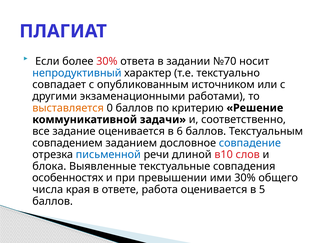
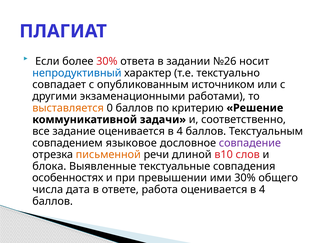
№70: №70 -> №26
задание оценивается в 6: 6 -> 4
заданием: заданием -> языковое
совпадение colour: blue -> purple
письменной colour: blue -> orange
края: края -> дата
работа оценивается в 5: 5 -> 4
